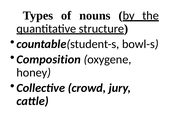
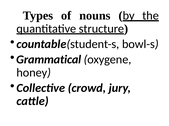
Composition: Composition -> Grammatical
